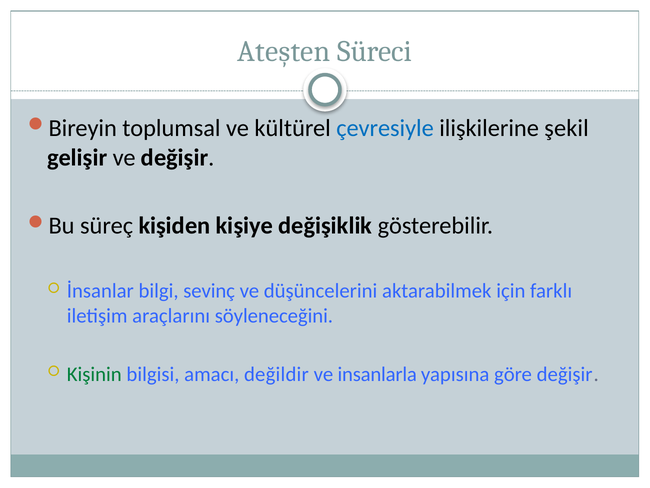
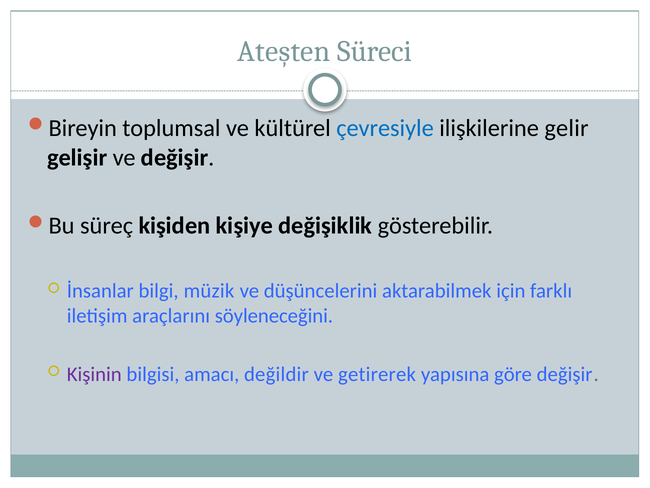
şekil: şekil -> gelir
sevinç: sevinç -> müzik
Kişinin colour: green -> purple
insanlarla: insanlarla -> getirerek
